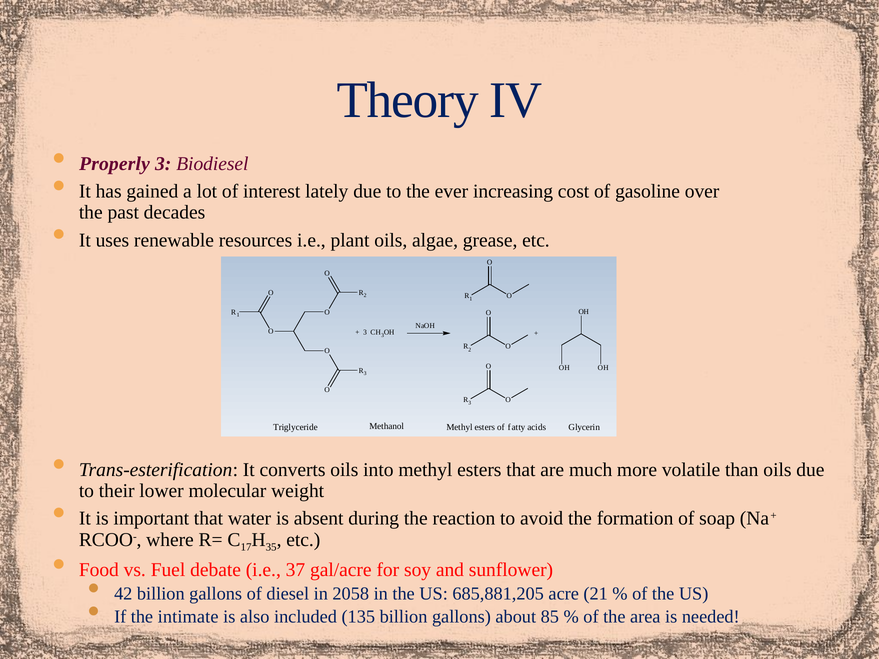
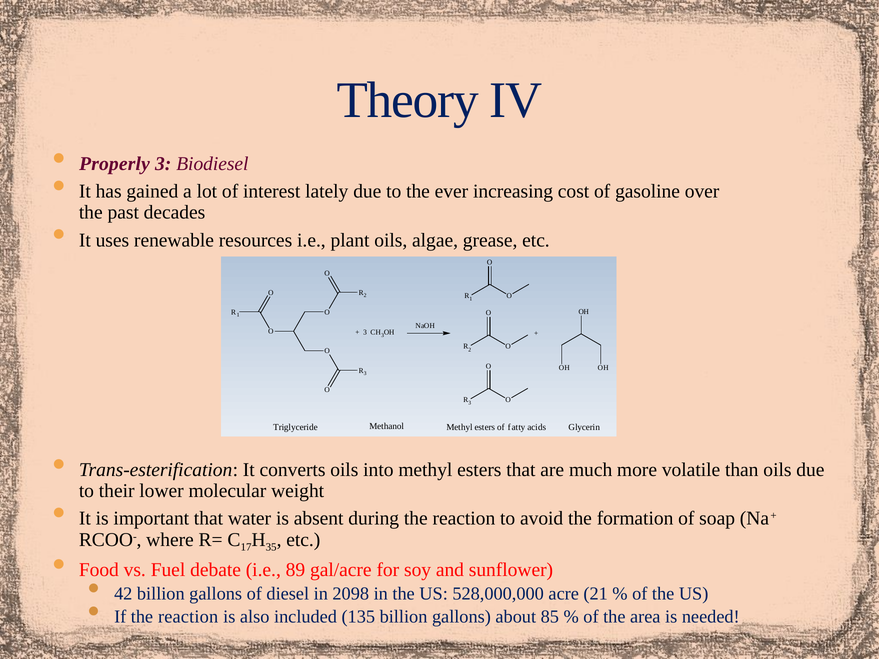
37: 37 -> 89
2058: 2058 -> 2098
685,881,205: 685,881,205 -> 528,000,000
If the intimate: intimate -> reaction
